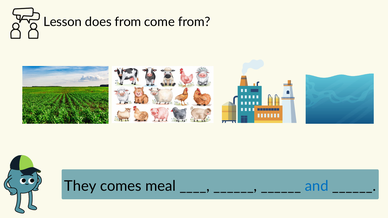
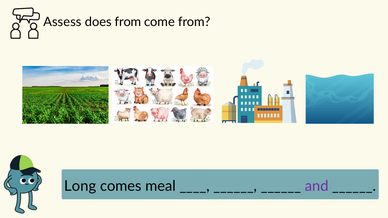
Lesson: Lesson -> Assess
They: They -> Long
and colour: blue -> purple
